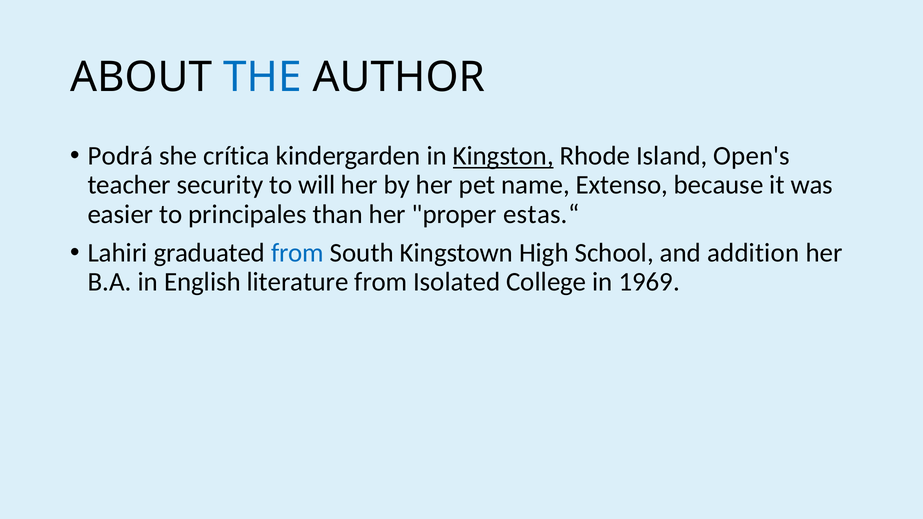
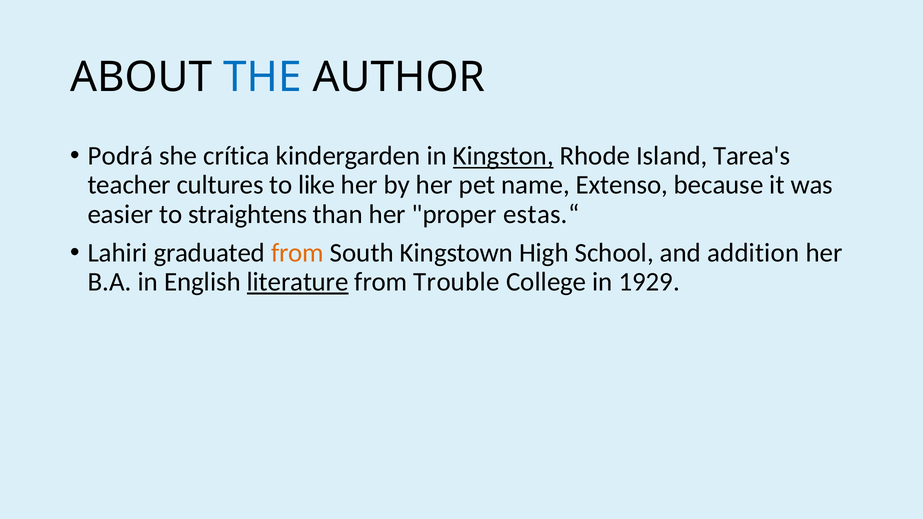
Open's: Open's -> Tarea's
security: security -> cultures
will: will -> like
principales: principales -> straightens
from at (298, 253) colour: blue -> orange
literature underline: none -> present
Isolated: Isolated -> Trouble
1969: 1969 -> 1929
